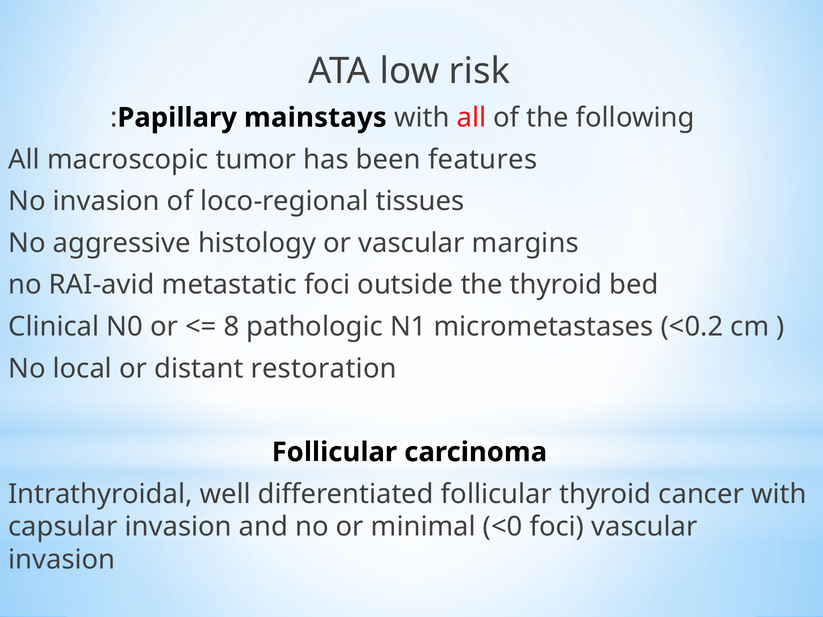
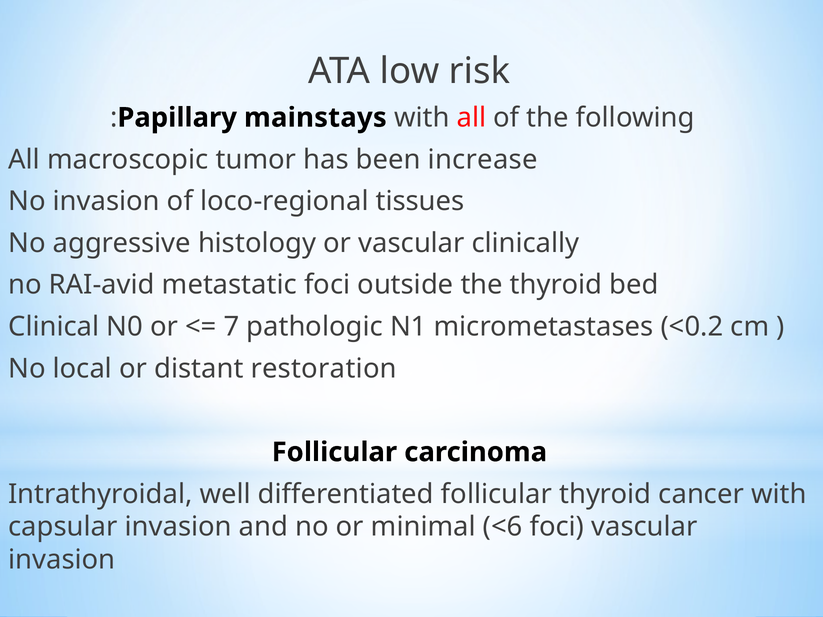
features: features -> increase
margins: margins -> clinically
8: 8 -> 7
<0: <0 -> <6
